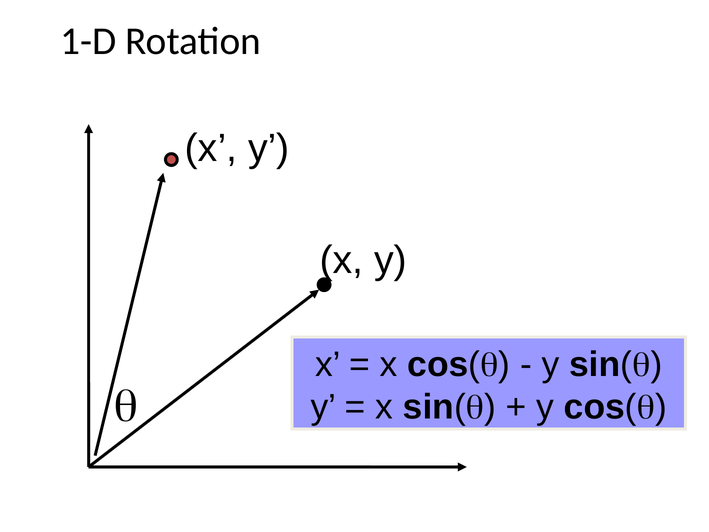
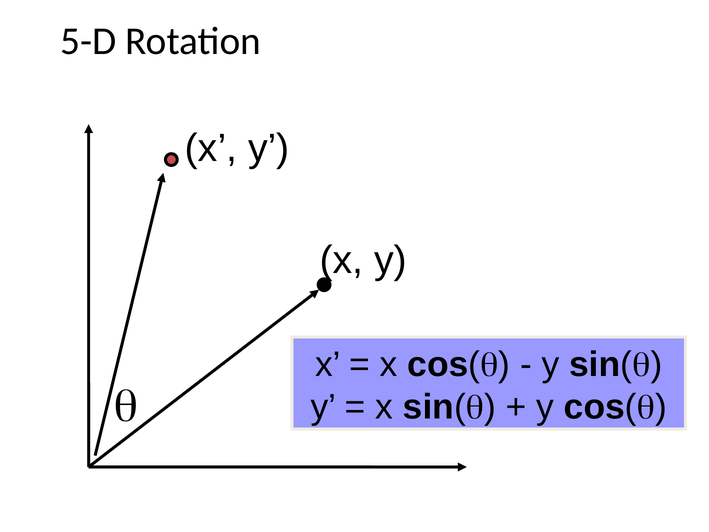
1-D: 1-D -> 5-D
